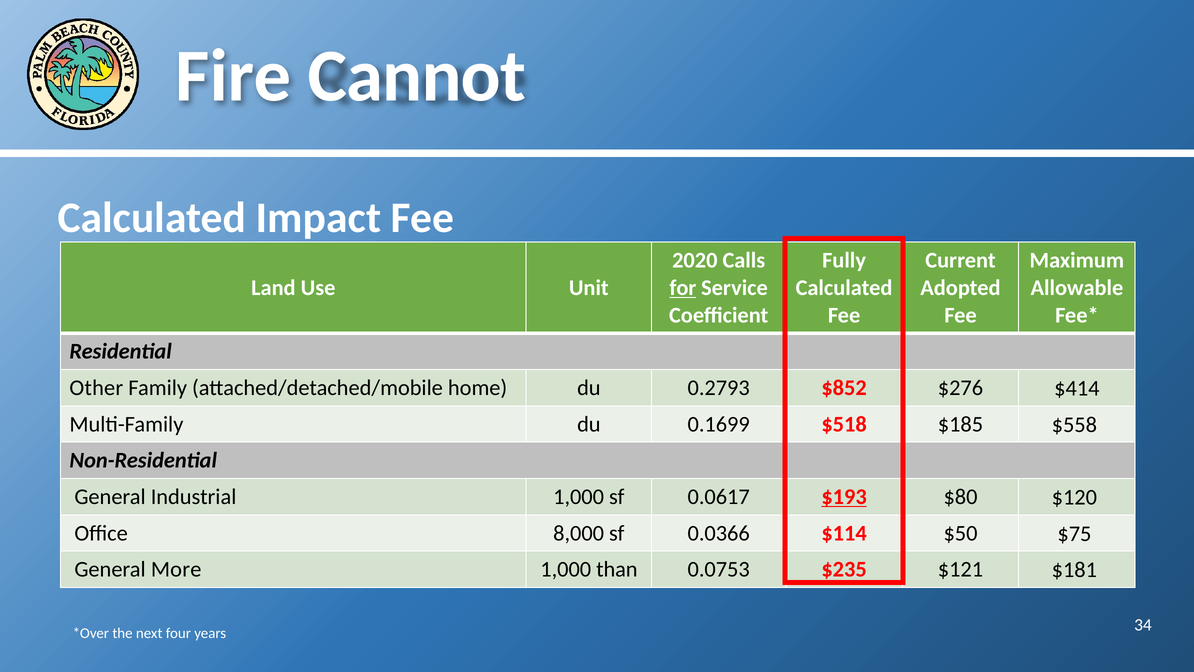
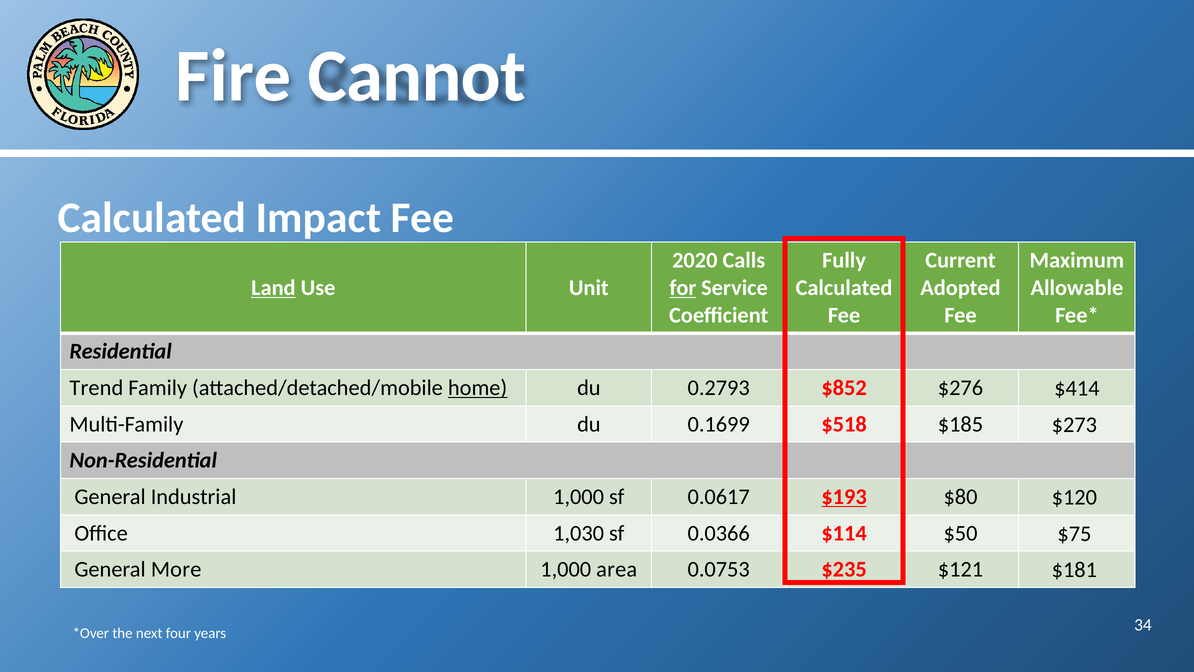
Land underline: none -> present
Other: Other -> Trend
home underline: none -> present
$558: $558 -> $273
8,000: 8,000 -> 1,030
than: than -> area
